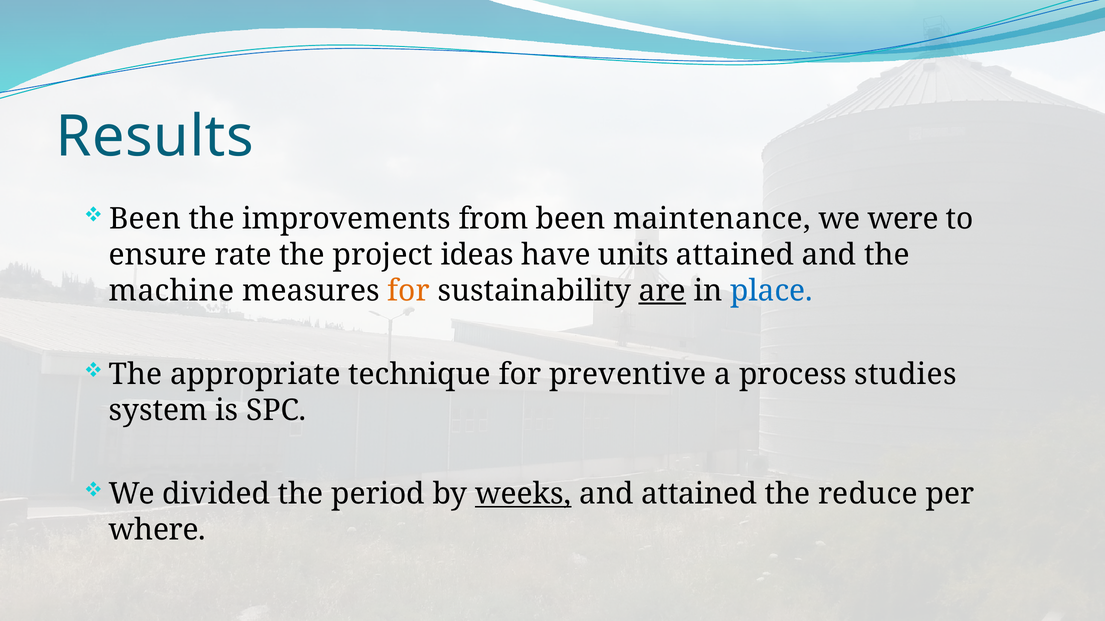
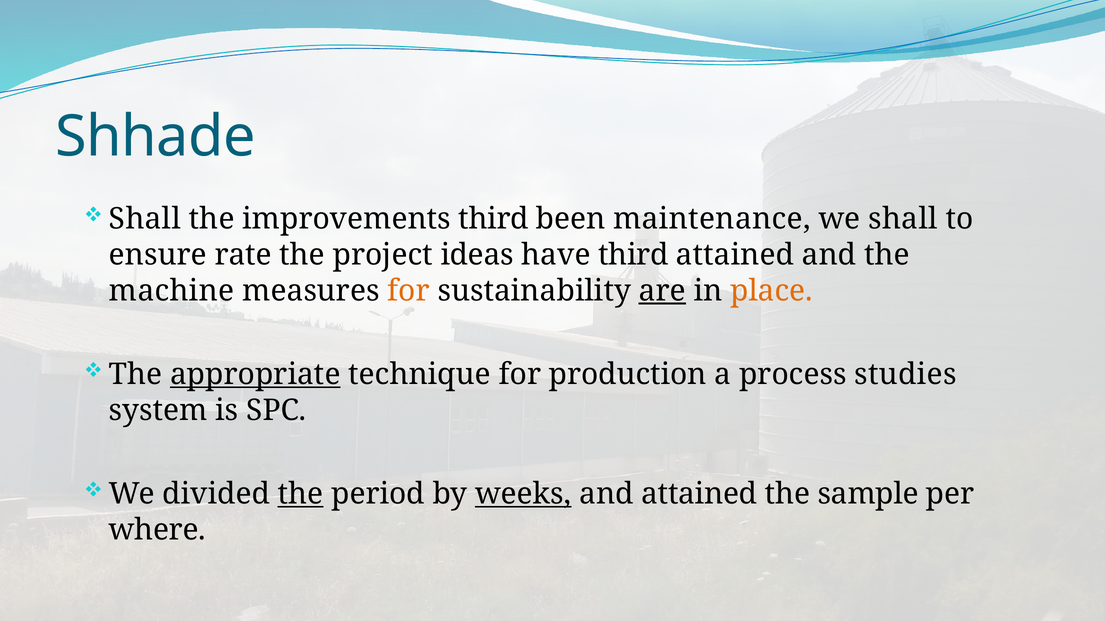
Results: Results -> Shhade
Been at (145, 219): Been -> Shall
improvements from: from -> third
we were: were -> shall
have units: units -> third
place colour: blue -> orange
appropriate underline: none -> present
preventive: preventive -> production
the at (300, 494) underline: none -> present
reduce: reduce -> sample
